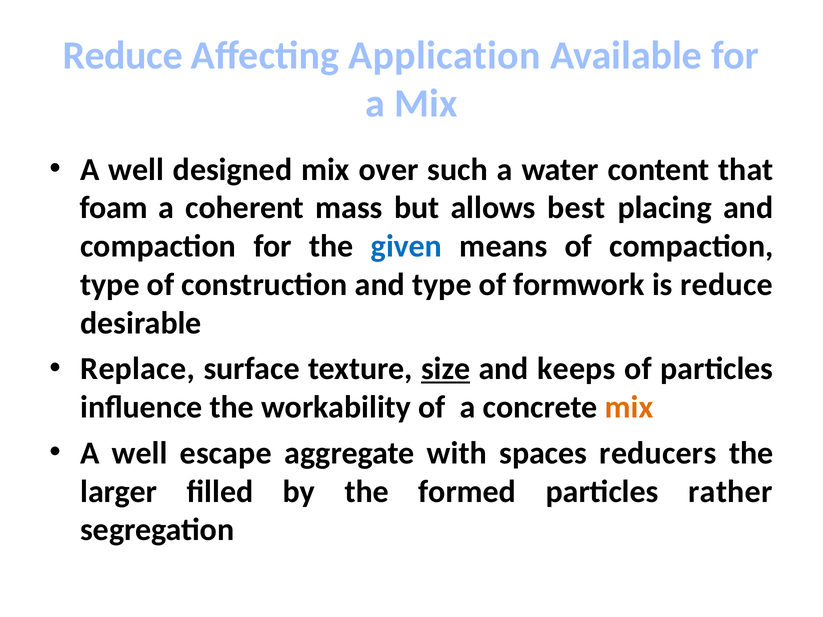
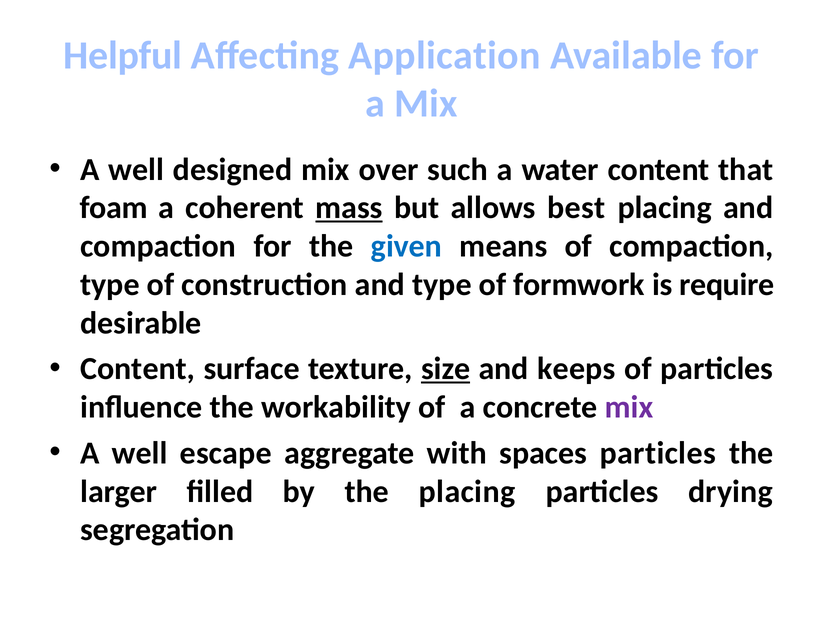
Reduce at (123, 56): Reduce -> Helpful
mass underline: none -> present
is reduce: reduce -> require
Replace at (138, 369): Replace -> Content
mix at (629, 407) colour: orange -> purple
spaces reducers: reducers -> particles
the formed: formed -> placing
rather: rather -> drying
